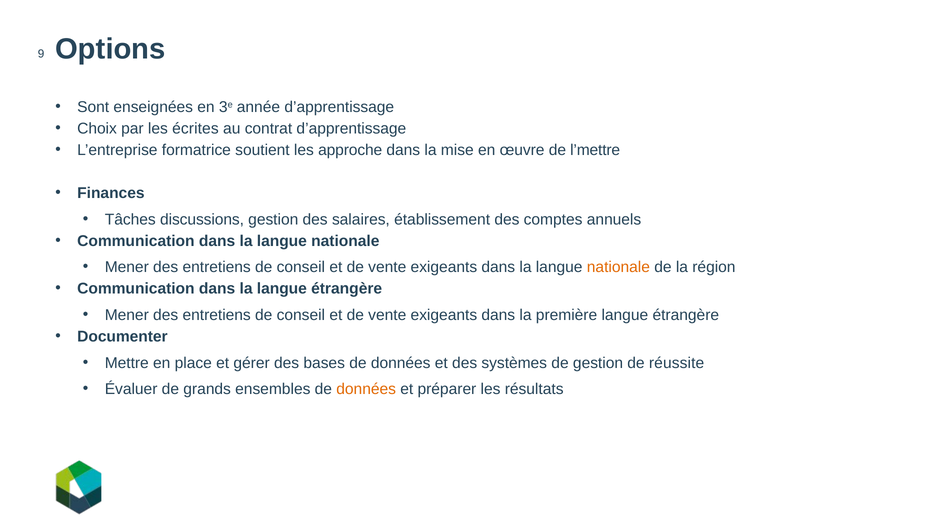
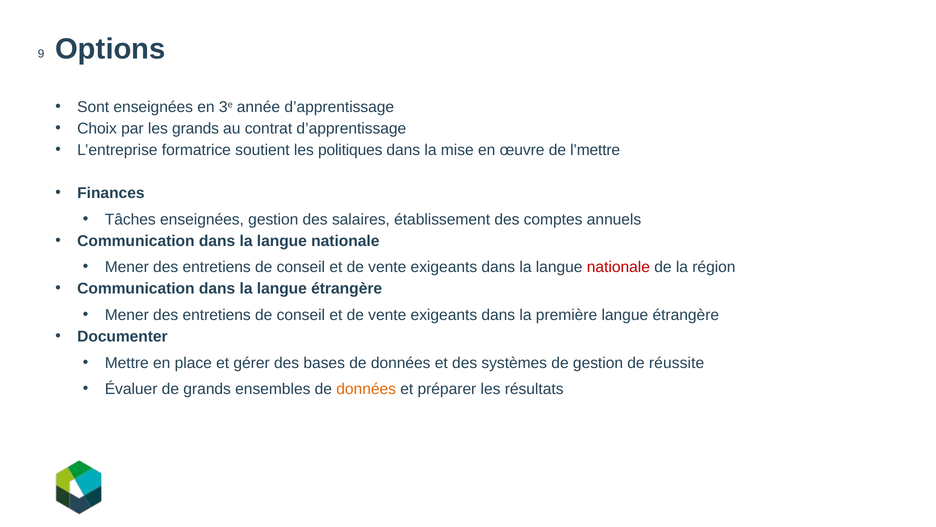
les écrites: écrites -> grands
approche: approche -> politiques
Tâches discussions: discussions -> enseignées
nationale at (618, 267) colour: orange -> red
